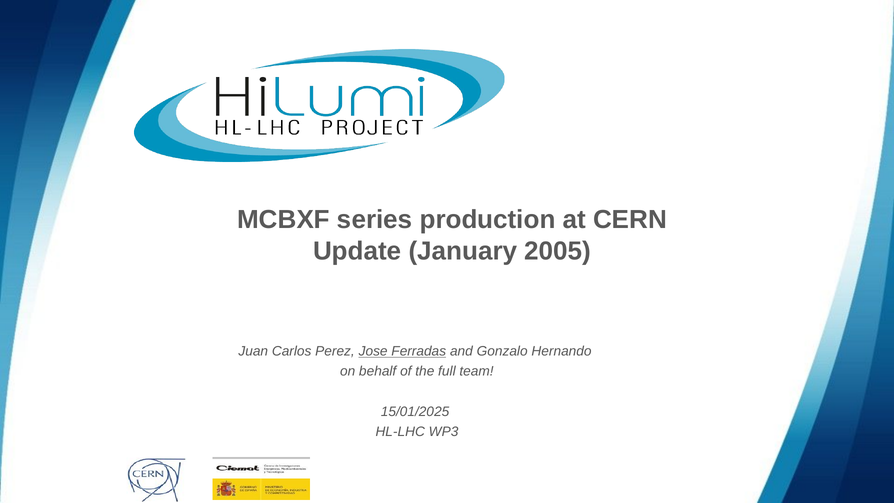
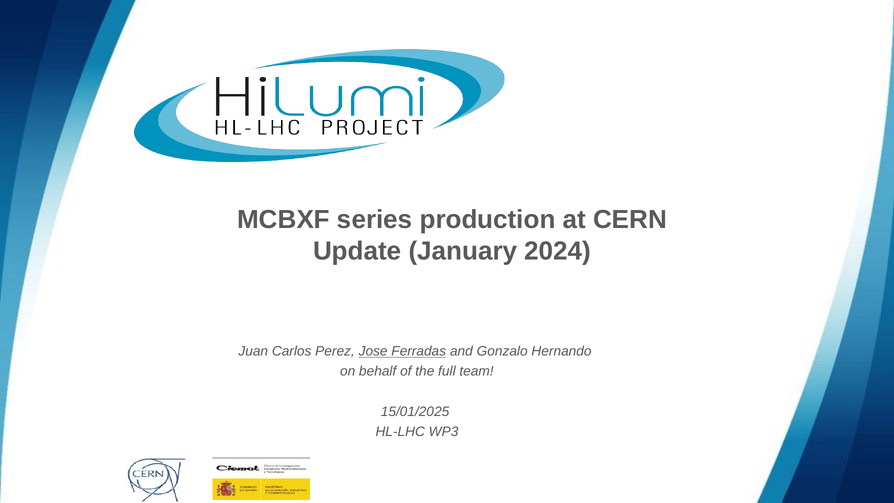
2005: 2005 -> 2024
